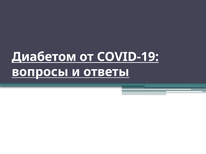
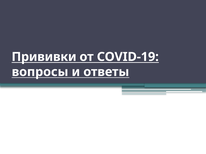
Диабетом: Диабетом -> Прививки
